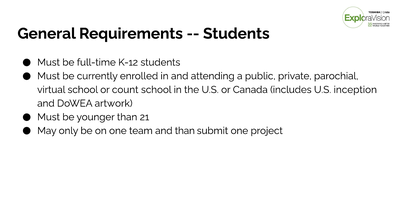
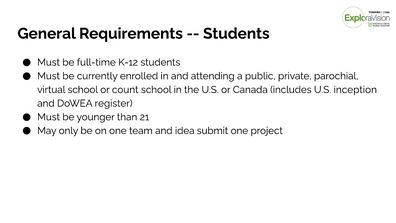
artwork: artwork -> register
and than: than -> idea
